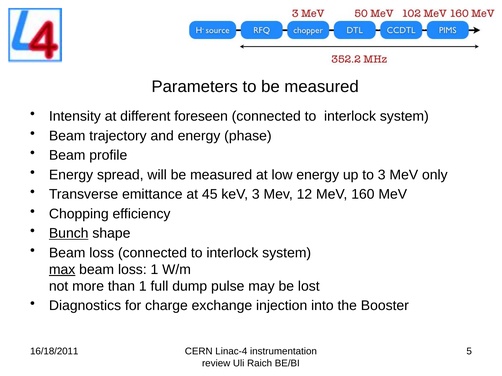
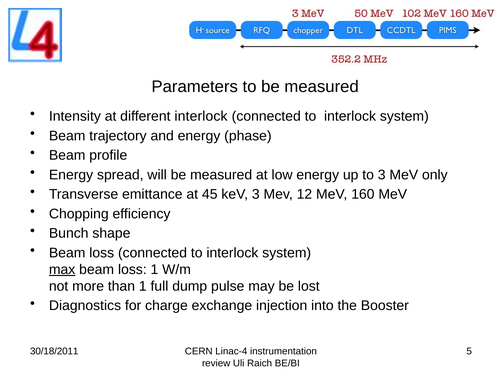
different foreseen: foreseen -> interlock
Bunch underline: present -> none
16/18/2011: 16/18/2011 -> 30/18/2011
